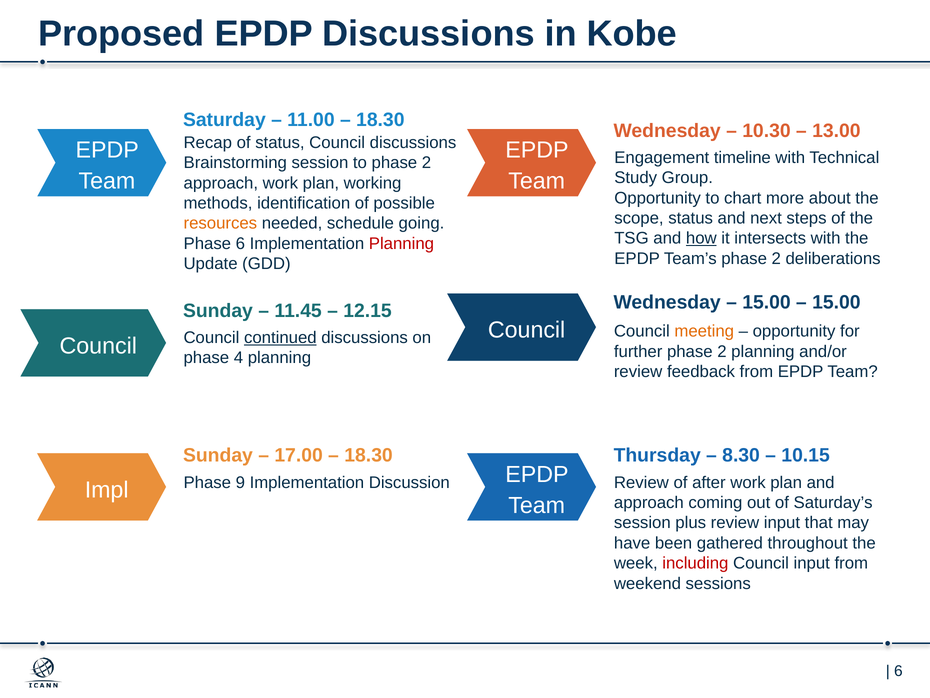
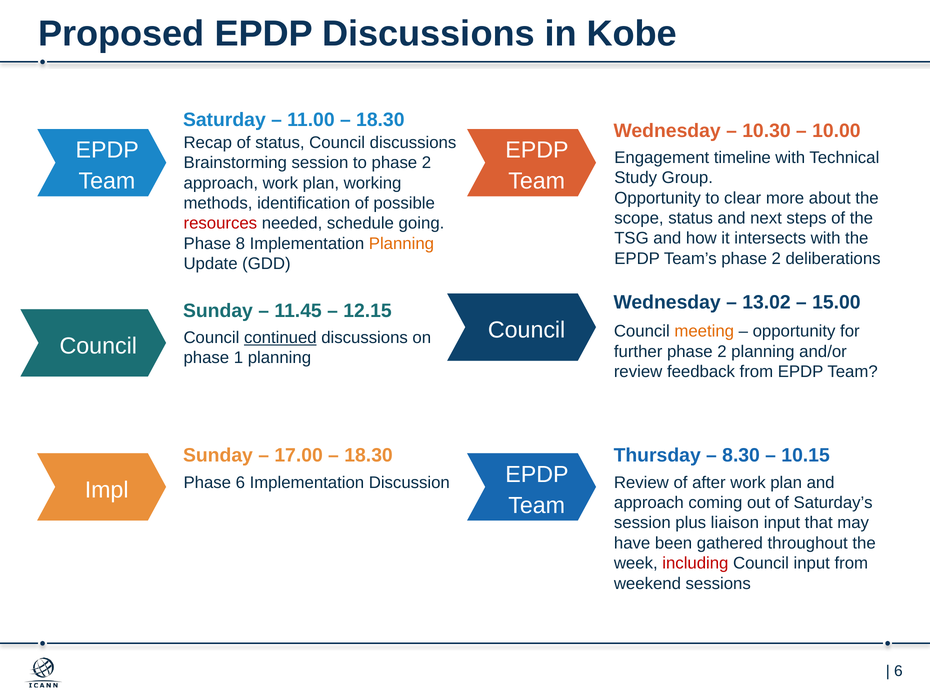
13.00: 13.00 -> 10.00
chart: chart -> clear
resources colour: orange -> red
how underline: present -> none
Phase 6: 6 -> 8
Planning at (401, 243) colour: red -> orange
15.00 at (766, 302): 15.00 -> 13.02
4: 4 -> 1
Phase 9: 9 -> 6
plus review: review -> liaison
